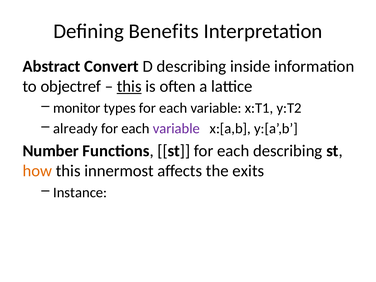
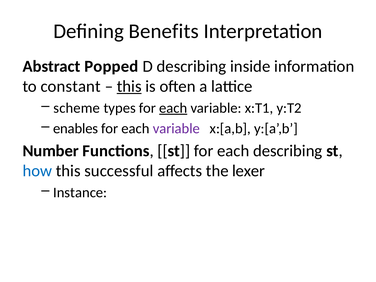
Convert: Convert -> Popped
objectref: objectref -> constant
monitor: monitor -> scheme
each at (173, 108) underline: none -> present
already: already -> enables
how colour: orange -> blue
innermost: innermost -> successful
exits: exits -> lexer
